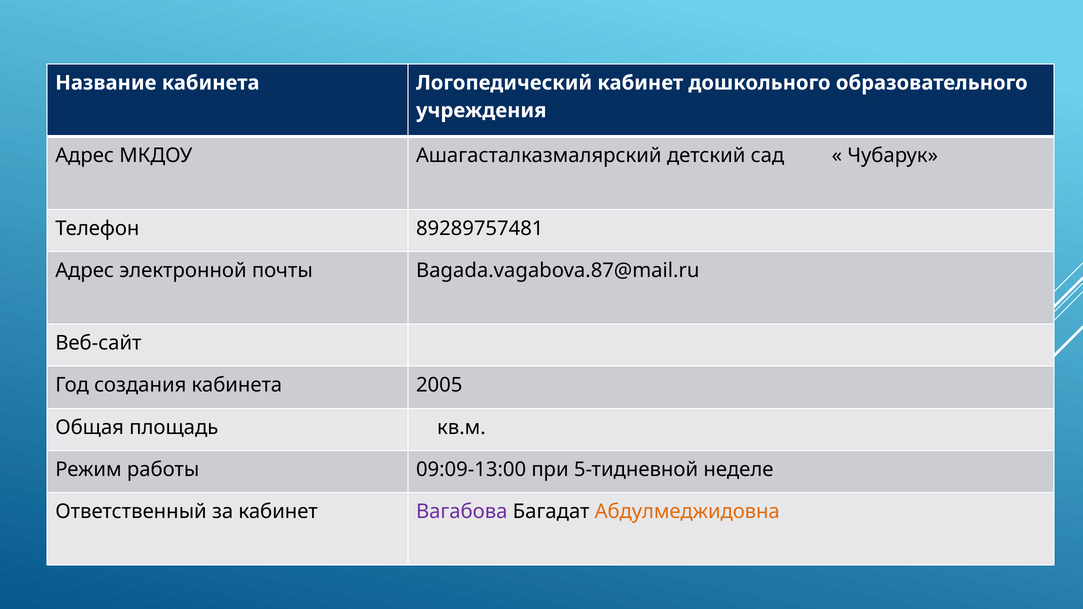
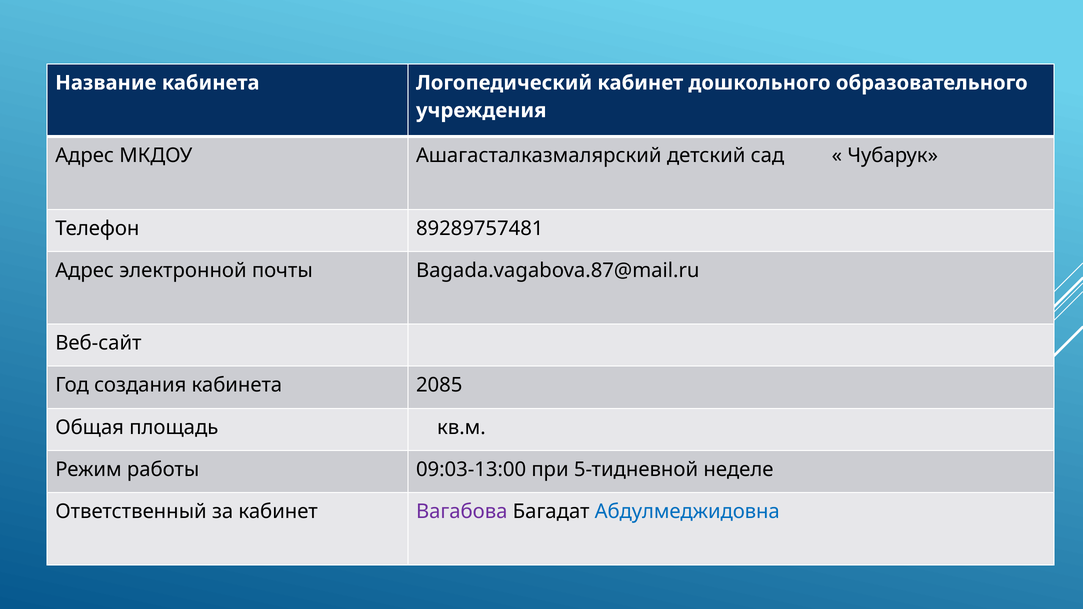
2005: 2005 -> 2085
09:09-13:00: 09:09-13:00 -> 09:03-13:00
Абдулмеджидовна colour: orange -> blue
